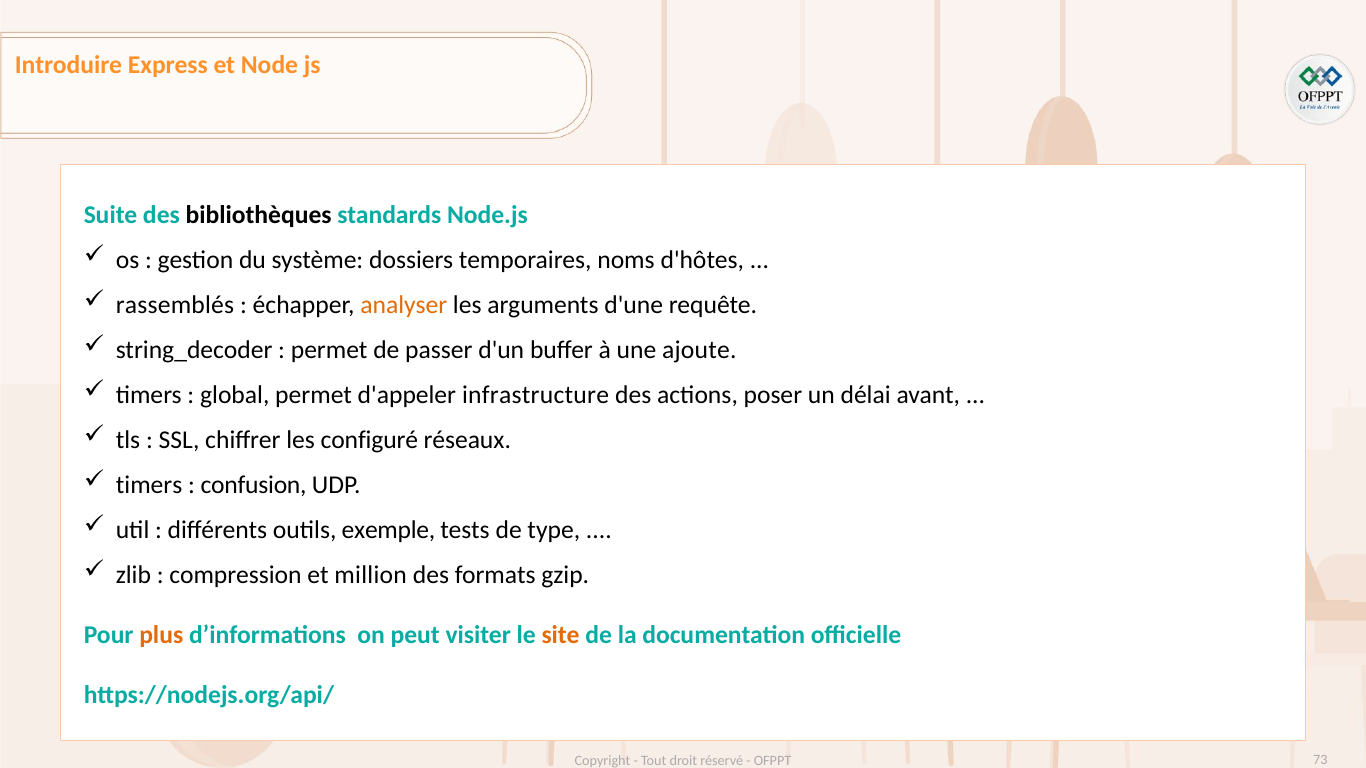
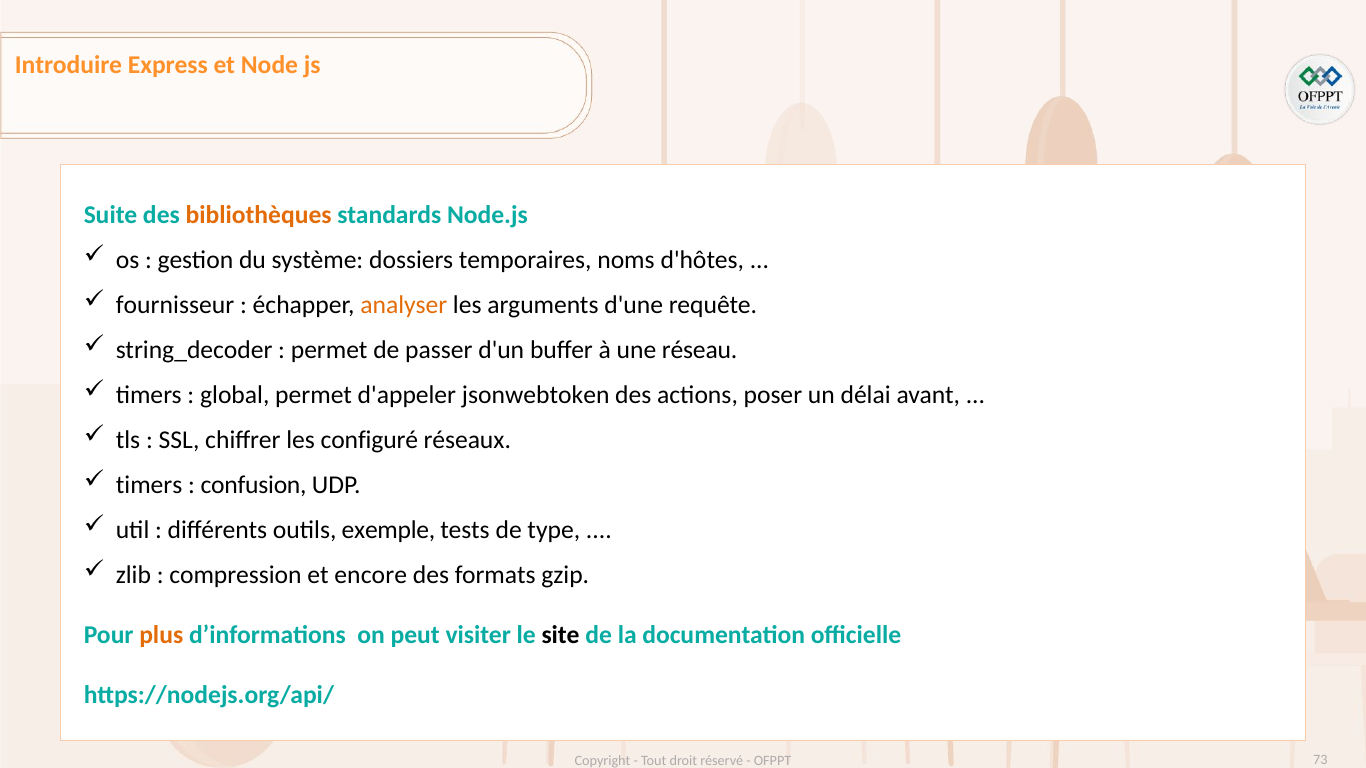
bibliothèques colour: black -> orange
rassemblés: rassemblés -> fournisseur
ajoute: ajoute -> réseau
infrastructure: infrastructure -> jsonwebtoken
million: million -> encore
site colour: orange -> black
